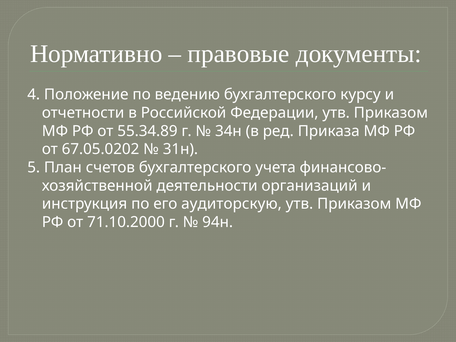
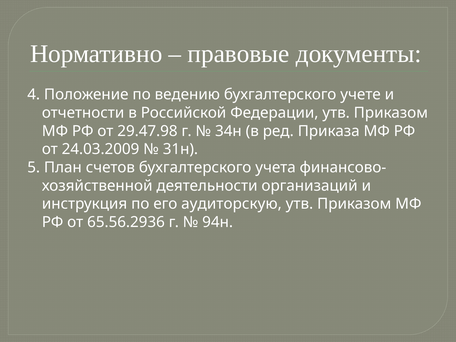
курсу: курсу -> учете
55.34.89: 55.34.89 -> 29.47.98
67.05.0202: 67.05.0202 -> 24.03.2009
71.10.2000: 71.10.2000 -> 65.56.2936
